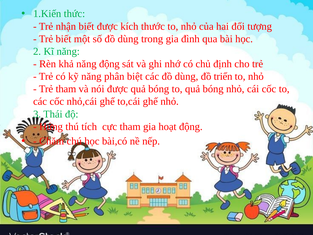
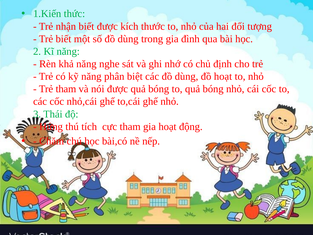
năng động: động -> nghe
đồ triển: triển -> hoạt
